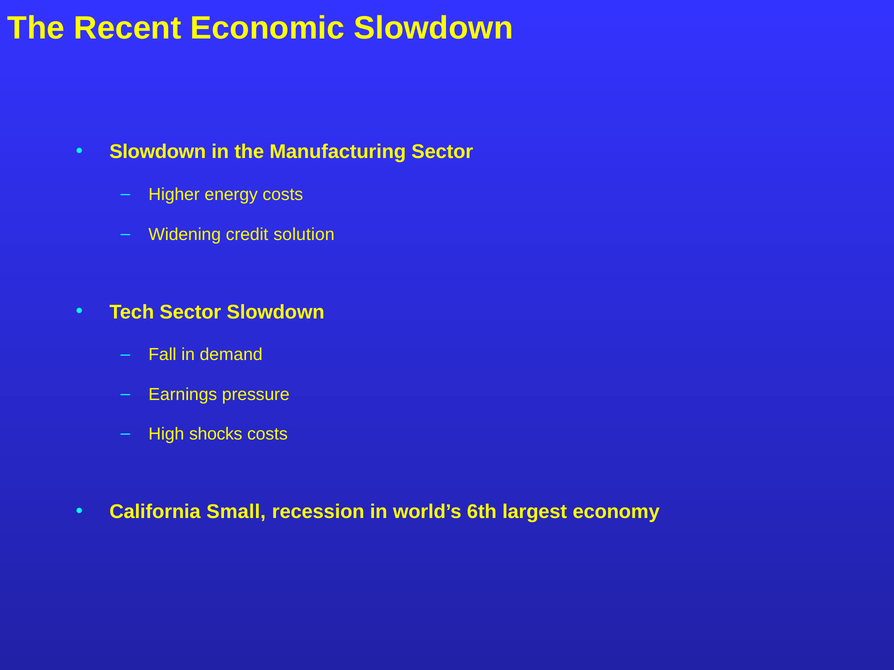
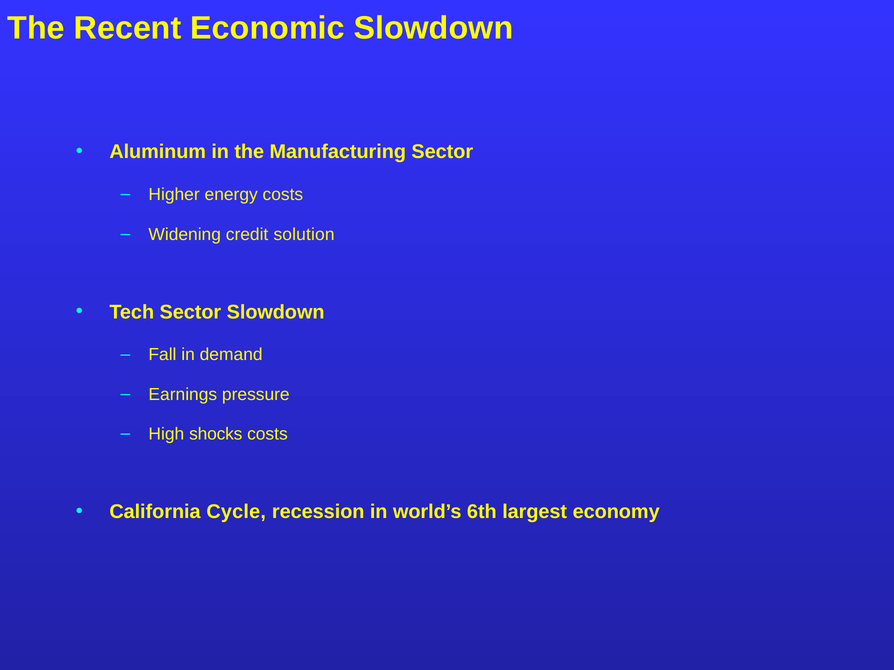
Slowdown at (158, 152): Slowdown -> Aluminum
Small: Small -> Cycle
